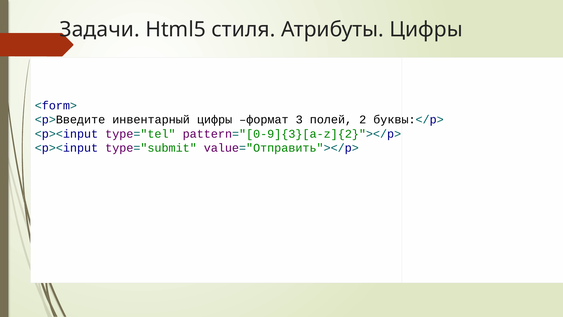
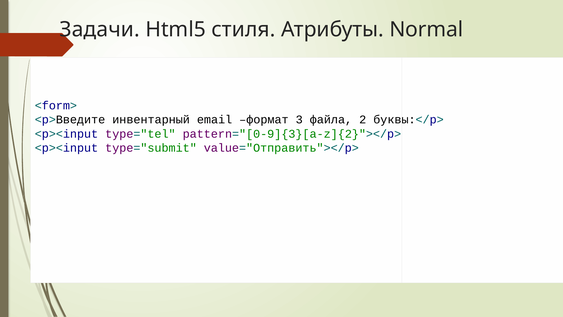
Атрибуты Цифры: Цифры -> Normal
инвентарный цифры: цифры -> email
полей: полей -> файла
